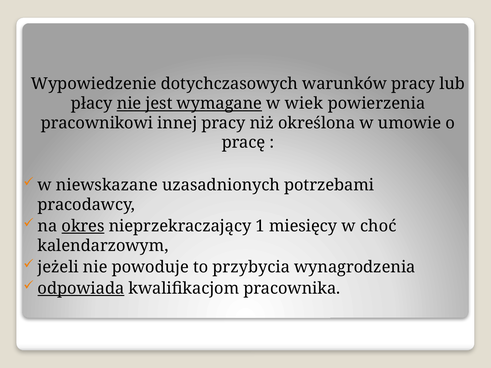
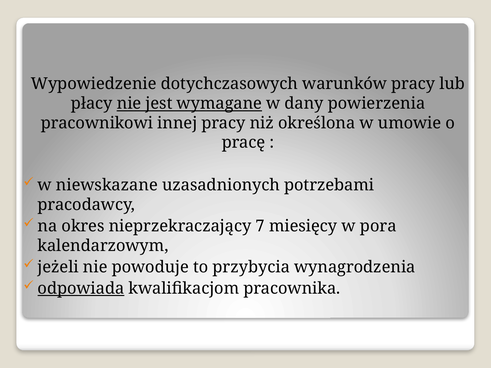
wiek: wiek -> dany
okres underline: present -> none
1: 1 -> 7
choć: choć -> pora
